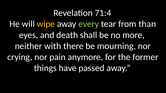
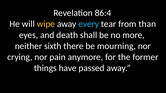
71:4: 71:4 -> 86:4
every colour: light green -> light blue
with: with -> sixth
